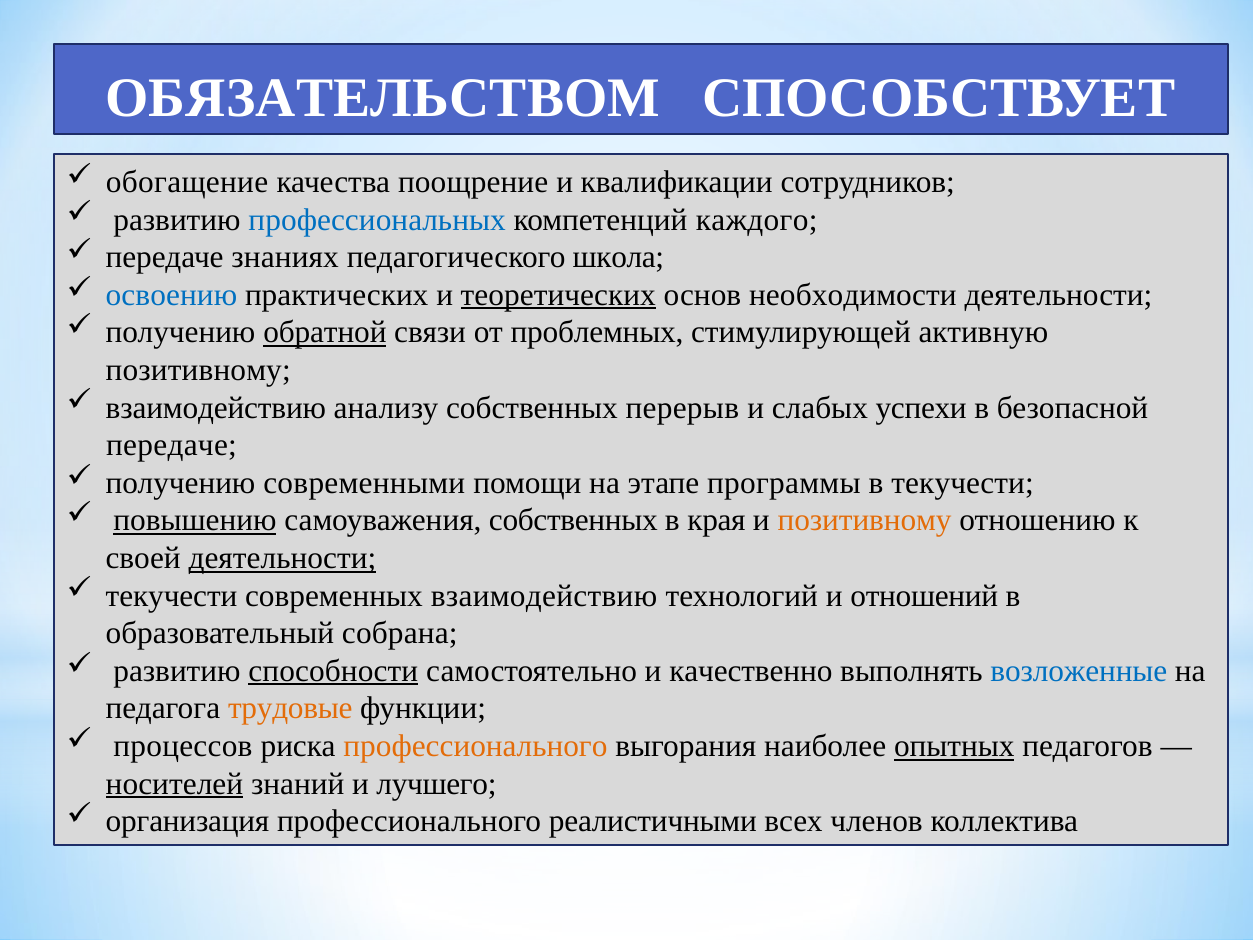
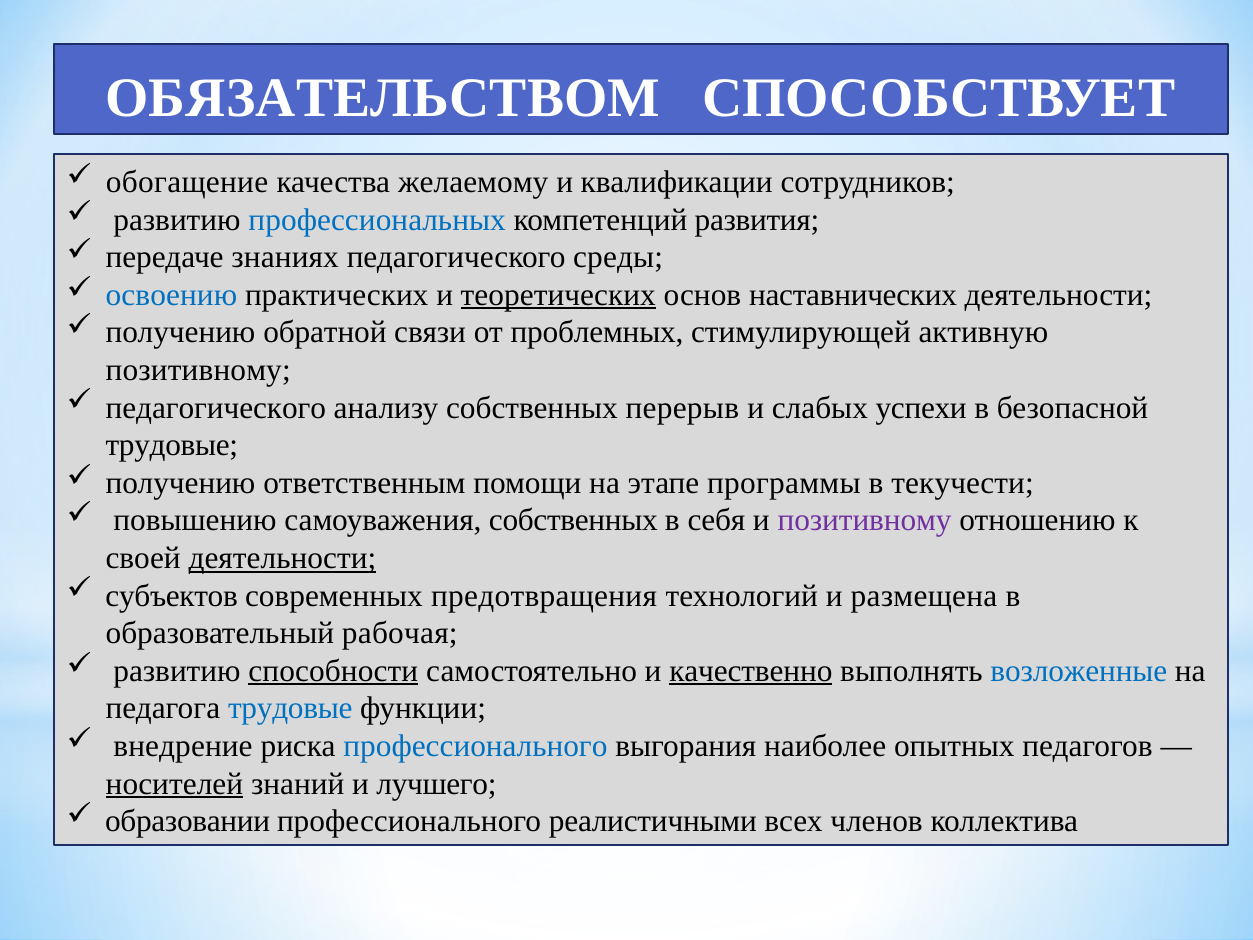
поощрение: поощрение -> желаемому
каждого: каждого -> развития
школа: школа -> среды
необходимости: необходимости -> наставнических
обратной underline: present -> none
взаимодействию at (216, 408): взаимодействию -> педагогического
передаче at (171, 445): передаче -> трудовые
современными: современными -> ответственным
повышению underline: present -> none
края: края -> себя
позитивному at (865, 520) colour: orange -> purple
текучести at (172, 596): текучести -> субъектов
современных взаимодействию: взаимодействию -> предотвращения
отношений: отношений -> размещена
собрана: собрана -> рабочая
качественно underline: none -> present
трудовые at (290, 708) colour: orange -> blue
процессов: процессов -> внедрение
профессионального at (475, 746) colour: orange -> blue
опытных underline: present -> none
организация: организация -> образовании
